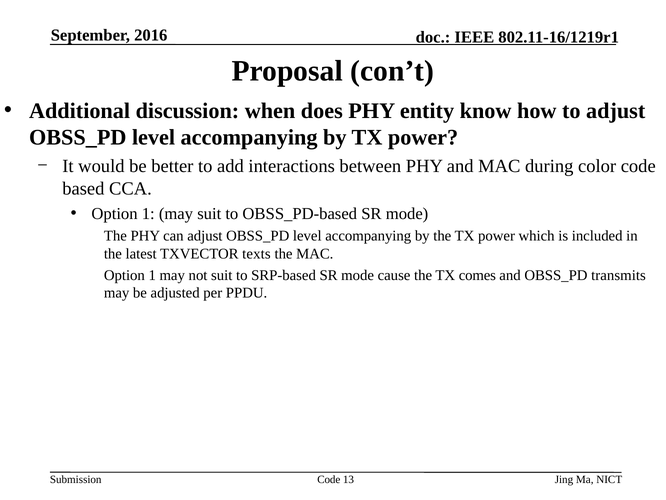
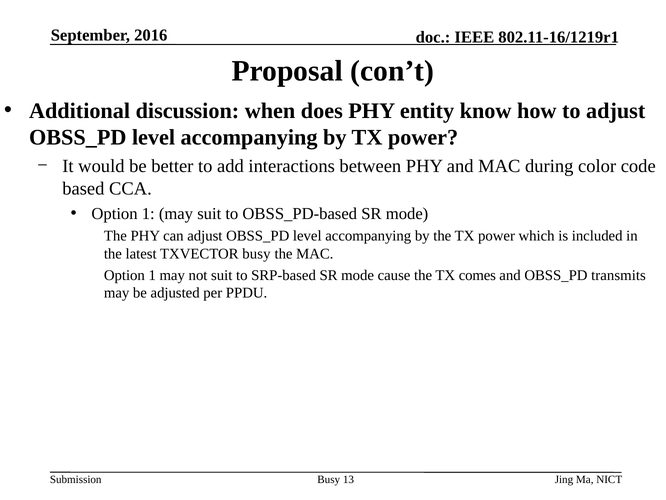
TXVECTOR texts: texts -> busy
Code at (329, 479): Code -> Busy
